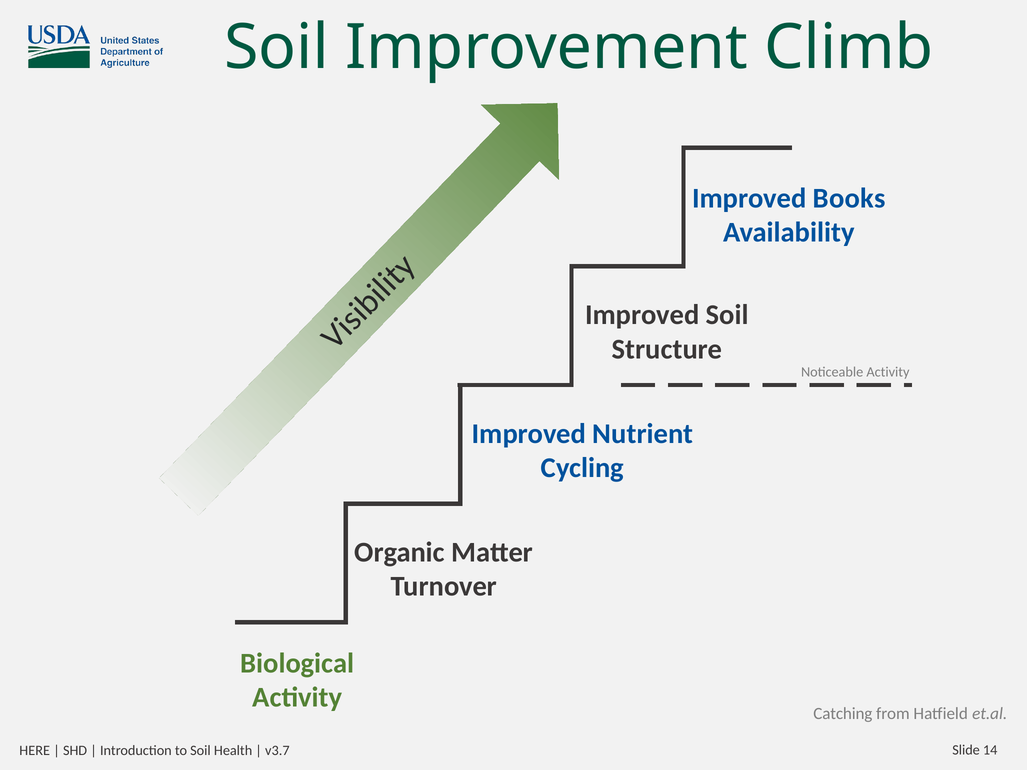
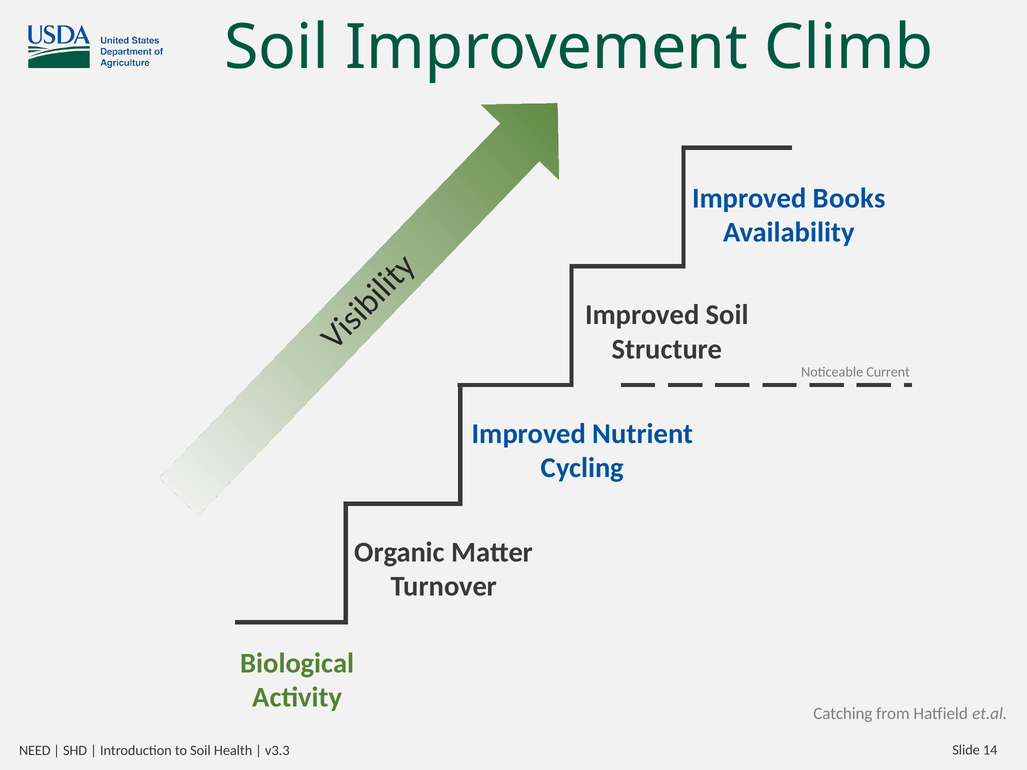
Noticeable Activity: Activity -> Current
HERE: HERE -> NEED
v3.7: v3.7 -> v3.3
